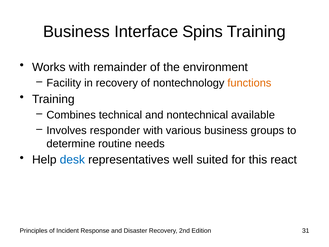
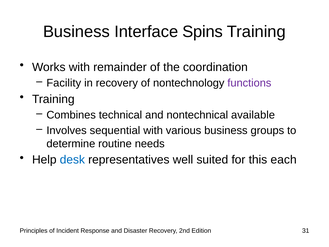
environment: environment -> coordination
functions colour: orange -> purple
responder: responder -> sequential
react: react -> each
